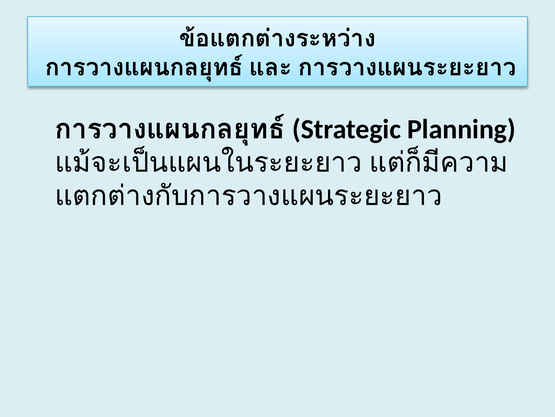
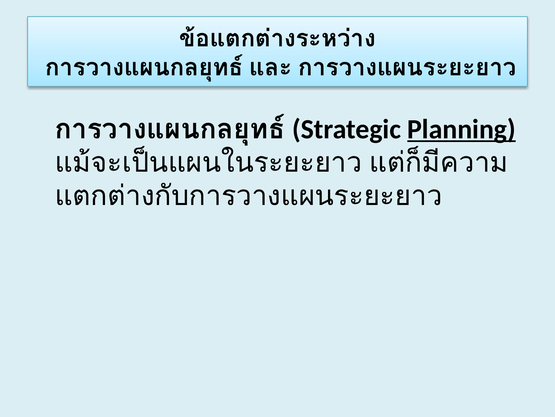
Planning underline: none -> present
